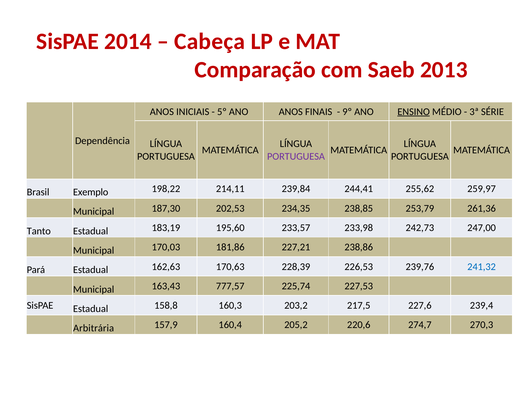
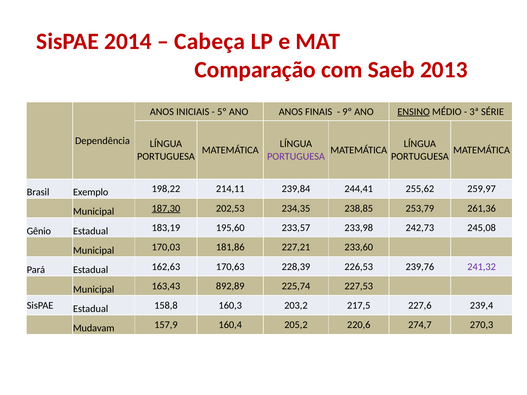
187,30 underline: none -> present
Tanto: Tanto -> Gênio
247,00: 247,00 -> 245,08
238,86: 238,86 -> 233,60
241,32 colour: blue -> purple
777,57: 777,57 -> 892,89
Arbitrária: Arbitrária -> Mudavam
